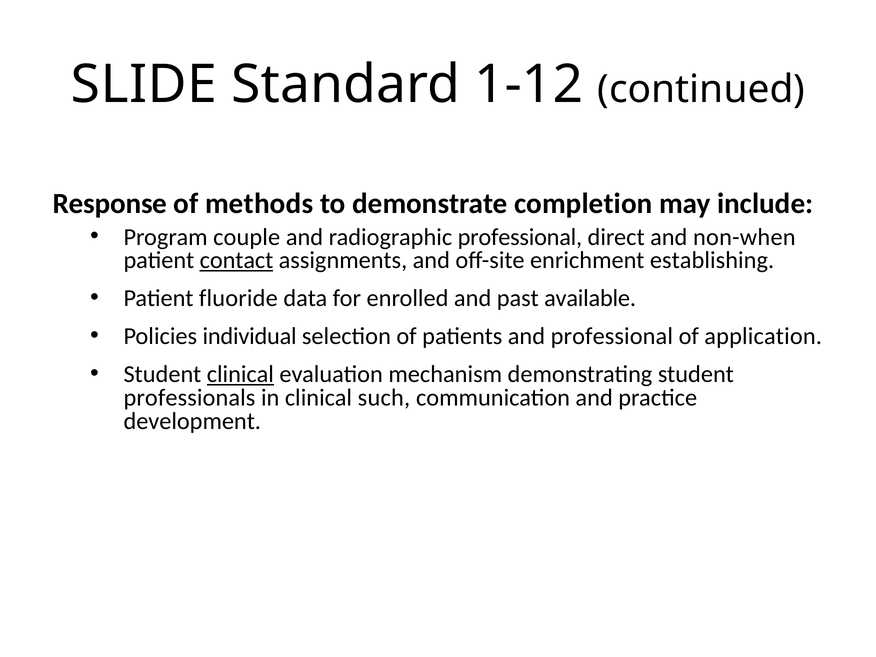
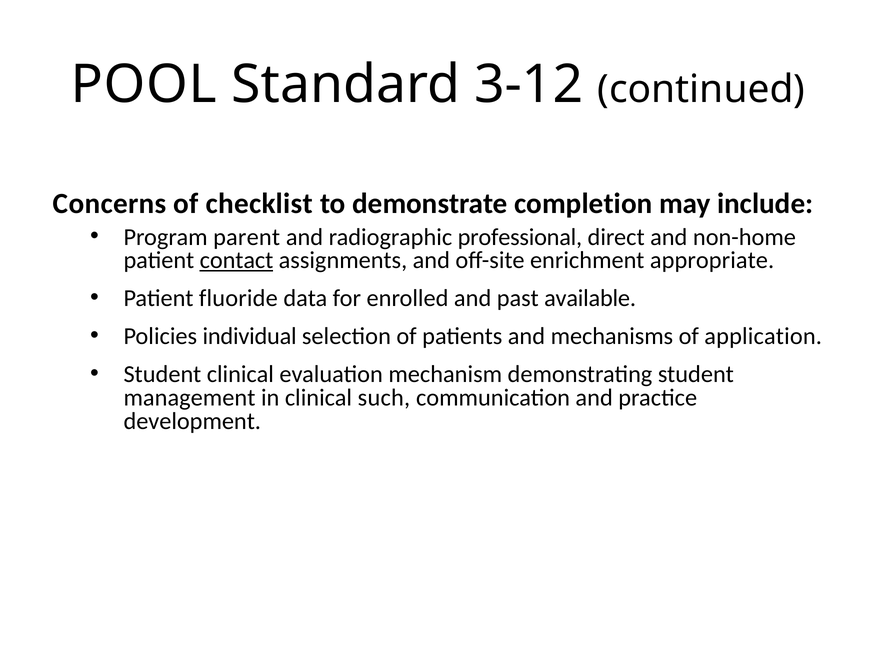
SLIDE: SLIDE -> POOL
1-12: 1-12 -> 3-12
Response: Response -> Concerns
methods: methods -> checklist
couple: couple -> parent
non-when: non-when -> non-home
establishing: establishing -> appropriate
and professional: professional -> mechanisms
clinical at (240, 374) underline: present -> none
professionals: professionals -> management
